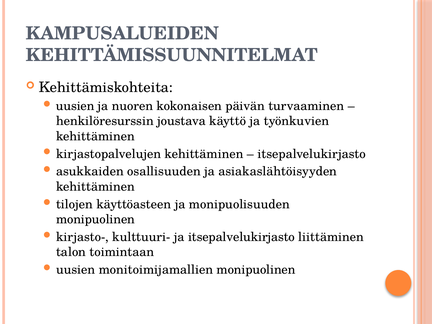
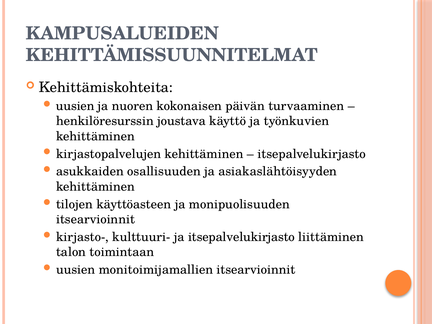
monipuolinen at (96, 219): monipuolinen -> itsearvioinnit
monitoimijamallien monipuolinen: monipuolinen -> itsearvioinnit
